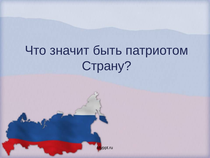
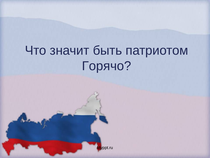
Страну: Страну -> Горячо
